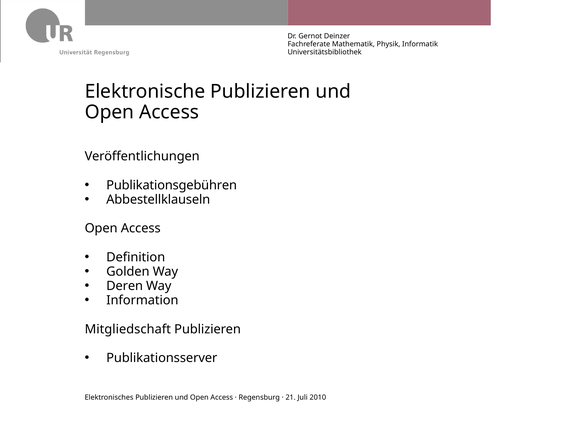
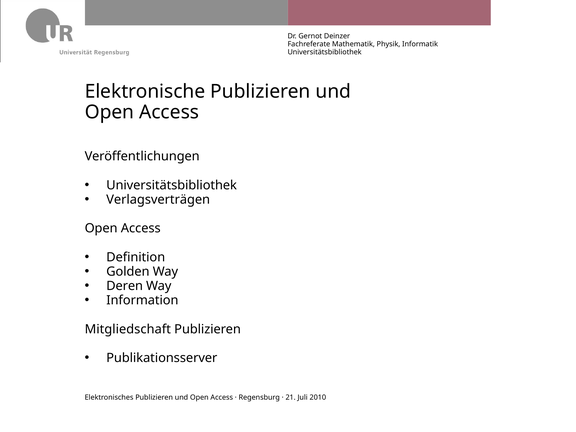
Publikationsgebühren at (172, 185): Publikationsgebühren -> Universitätsbibliothek
Abbestellklauseln: Abbestellklauseln -> Verlagsverträgen
